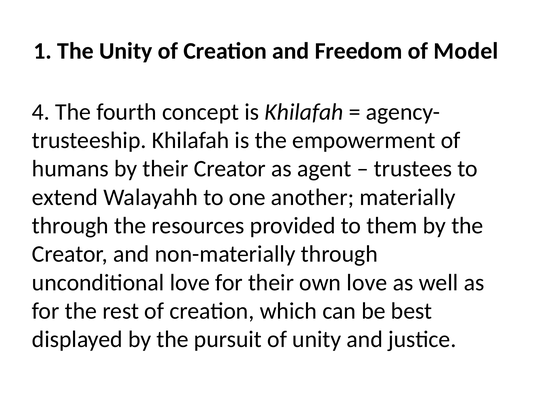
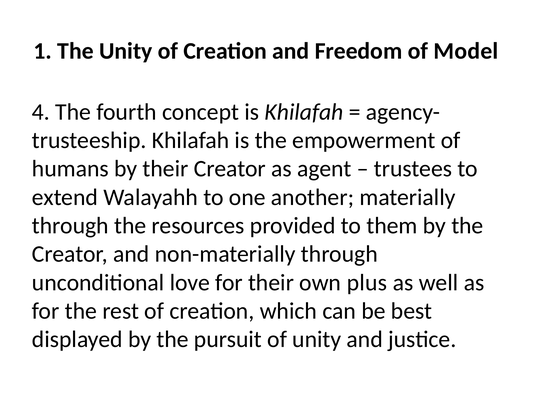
own love: love -> plus
